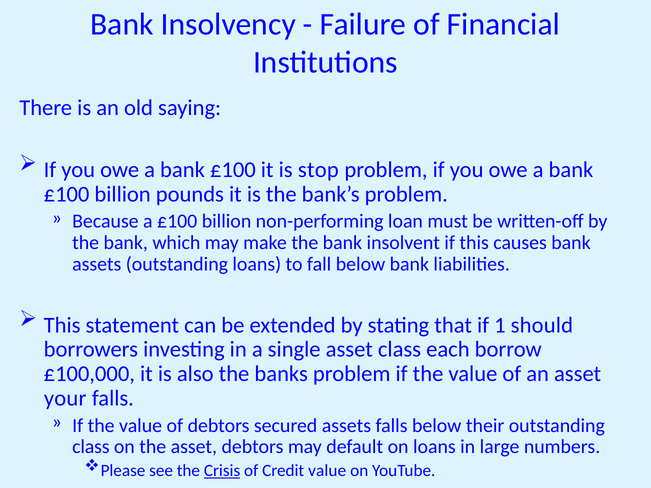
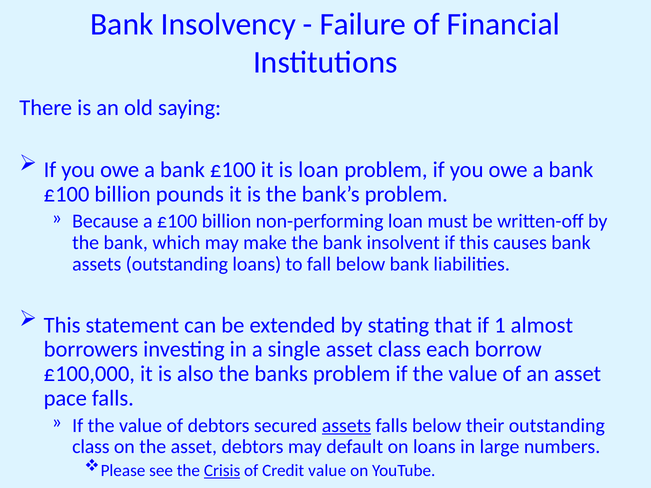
is stop: stop -> loan
should: should -> almost
your: your -> pace
assets at (346, 426) underline: none -> present
